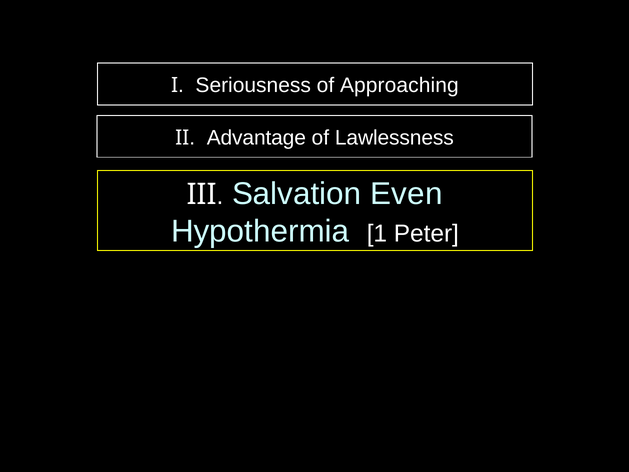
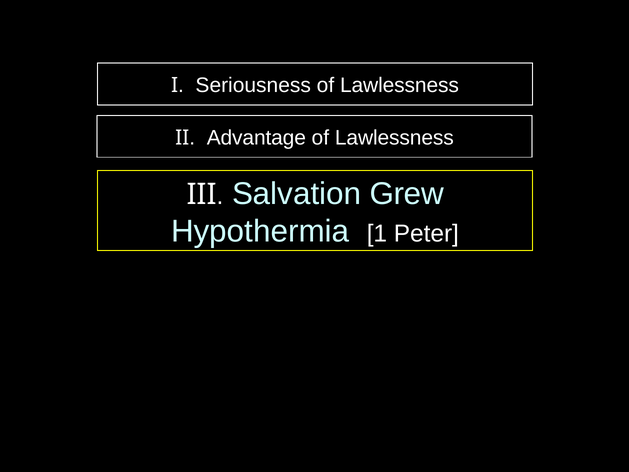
Seriousness of Approaching: Approaching -> Lawlessness
Even: Even -> Grew
